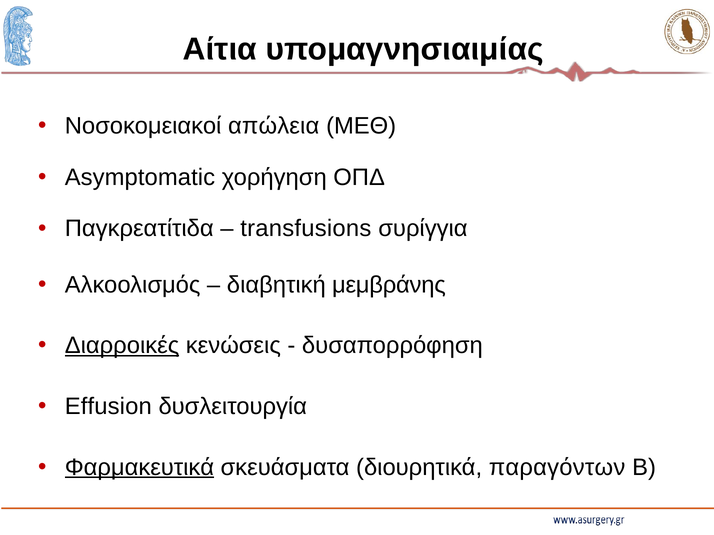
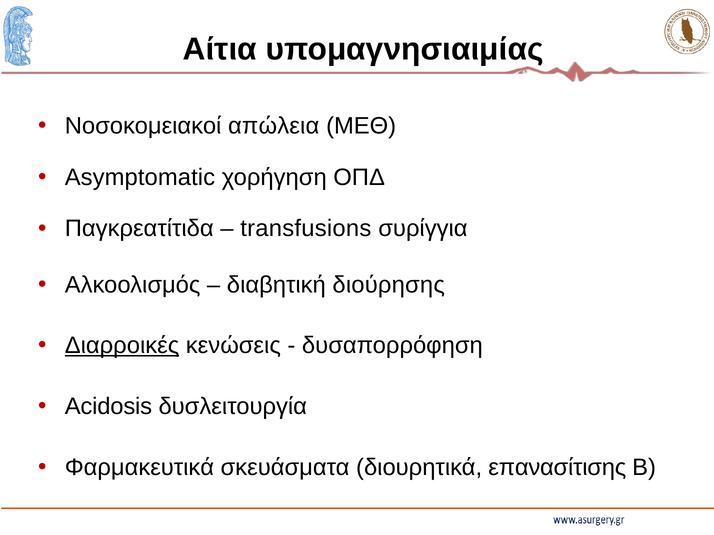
μεμβράνης: μεμβράνης -> διούρησης
Effusion: Effusion -> Acidosis
Φαρμακευτικά underline: present -> none
παραγόντων: παραγόντων -> επανασίτισης
